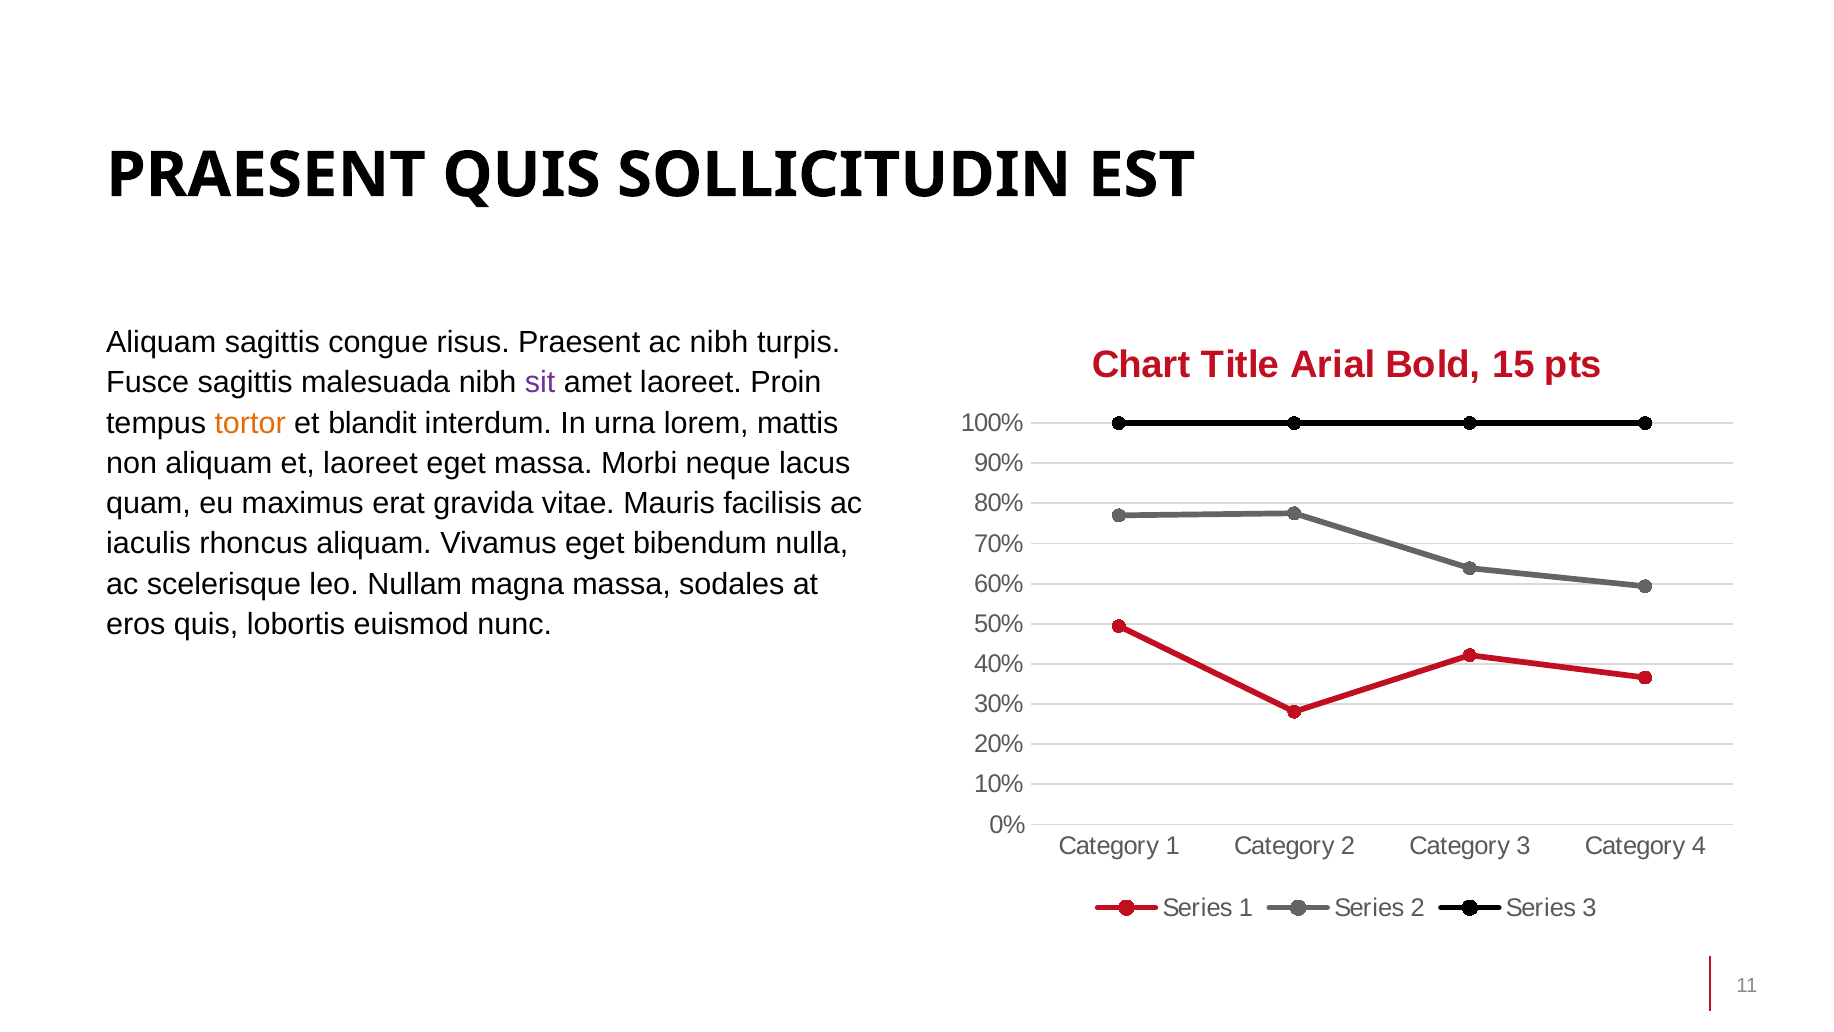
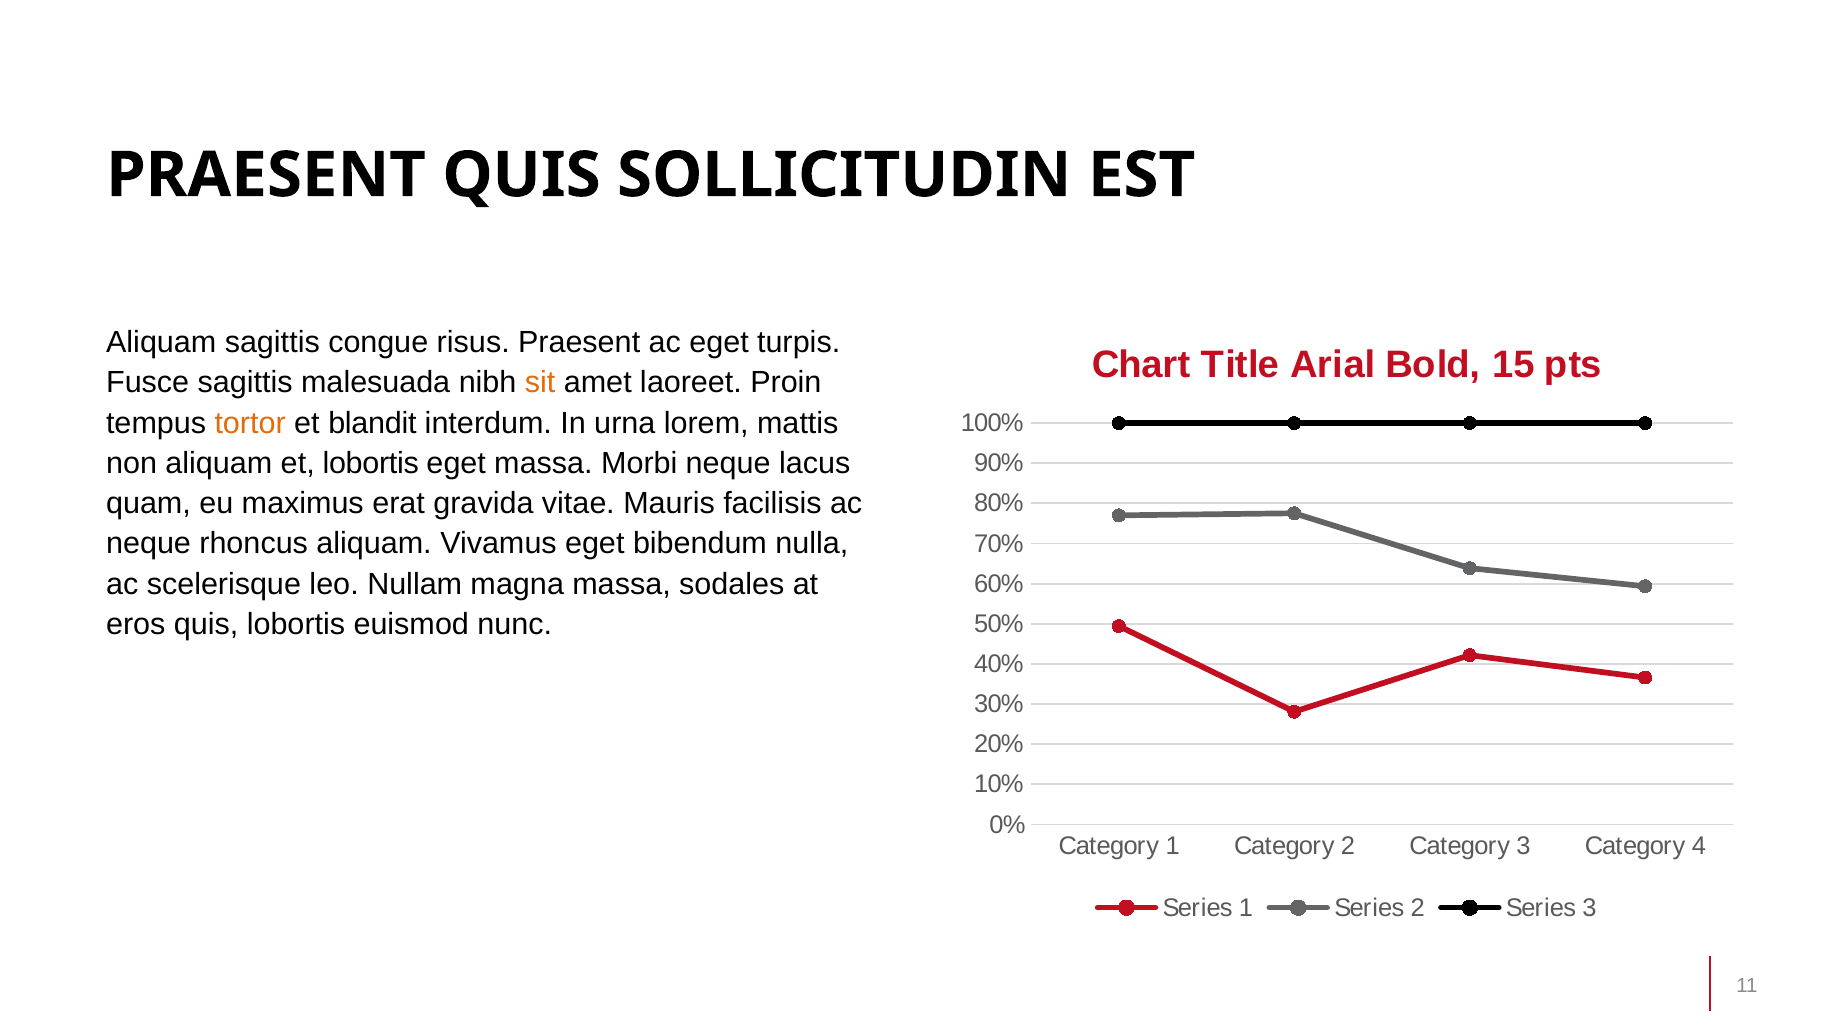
ac nibh: nibh -> eget
sit colour: purple -> orange
et laoreet: laoreet -> lobortis
iaculis at (149, 544): iaculis -> neque
